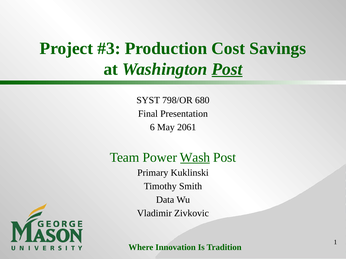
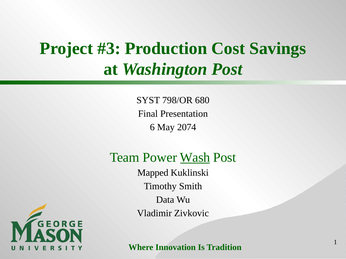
Post at (227, 69) underline: present -> none
2061: 2061 -> 2074
Primary: Primary -> Mapped
